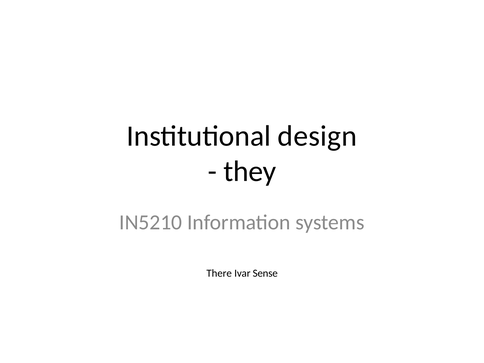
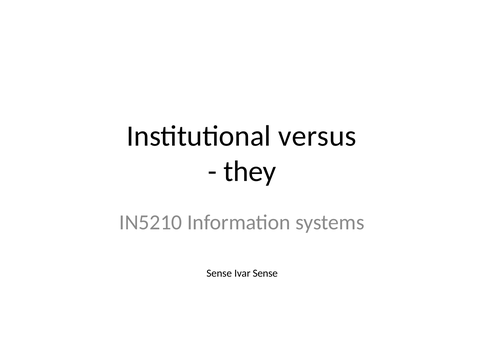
design: design -> versus
There at (219, 273): There -> Sense
